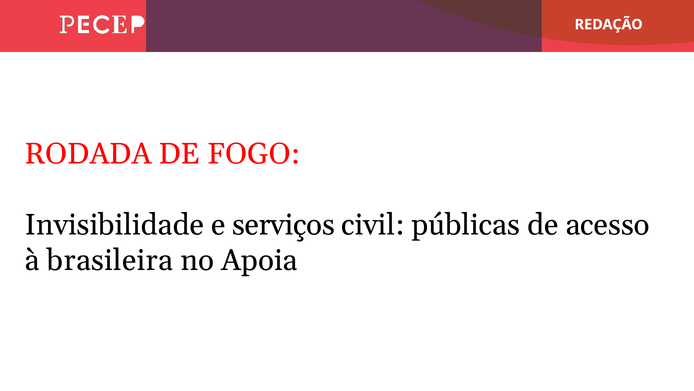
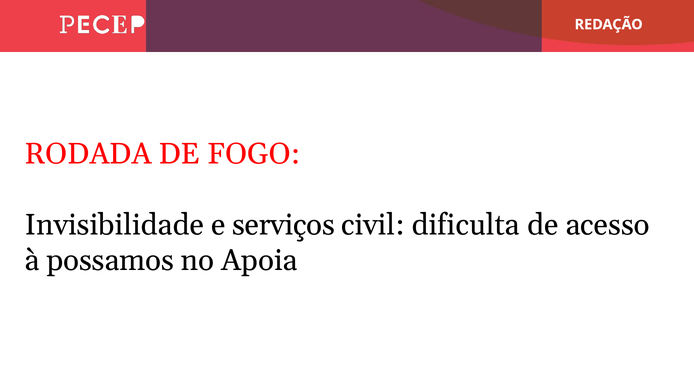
públicas: públicas -> dificulta
brasileira: brasileira -> possamos
